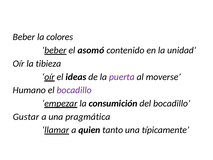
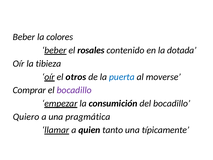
asomó: asomó -> rosales
unidad: unidad -> dotada
ideas: ideas -> otros
puerta colour: purple -> blue
Humano: Humano -> Comprar
Gustar: Gustar -> Quiero
